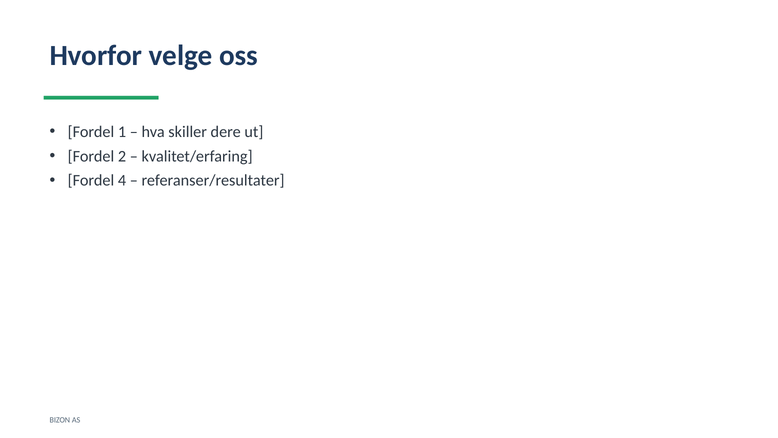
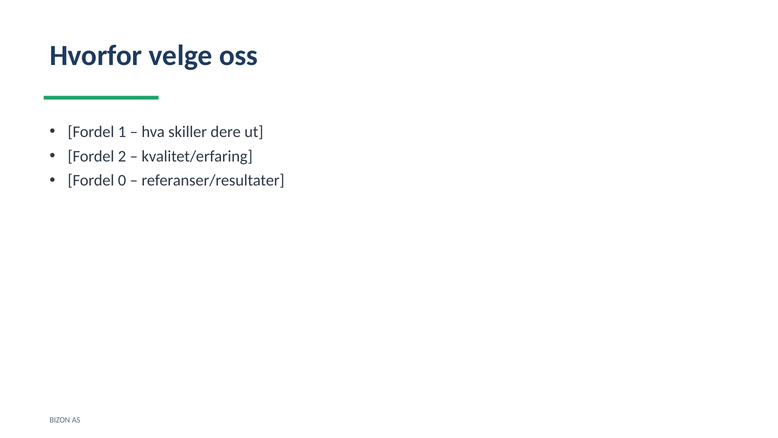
4: 4 -> 0
